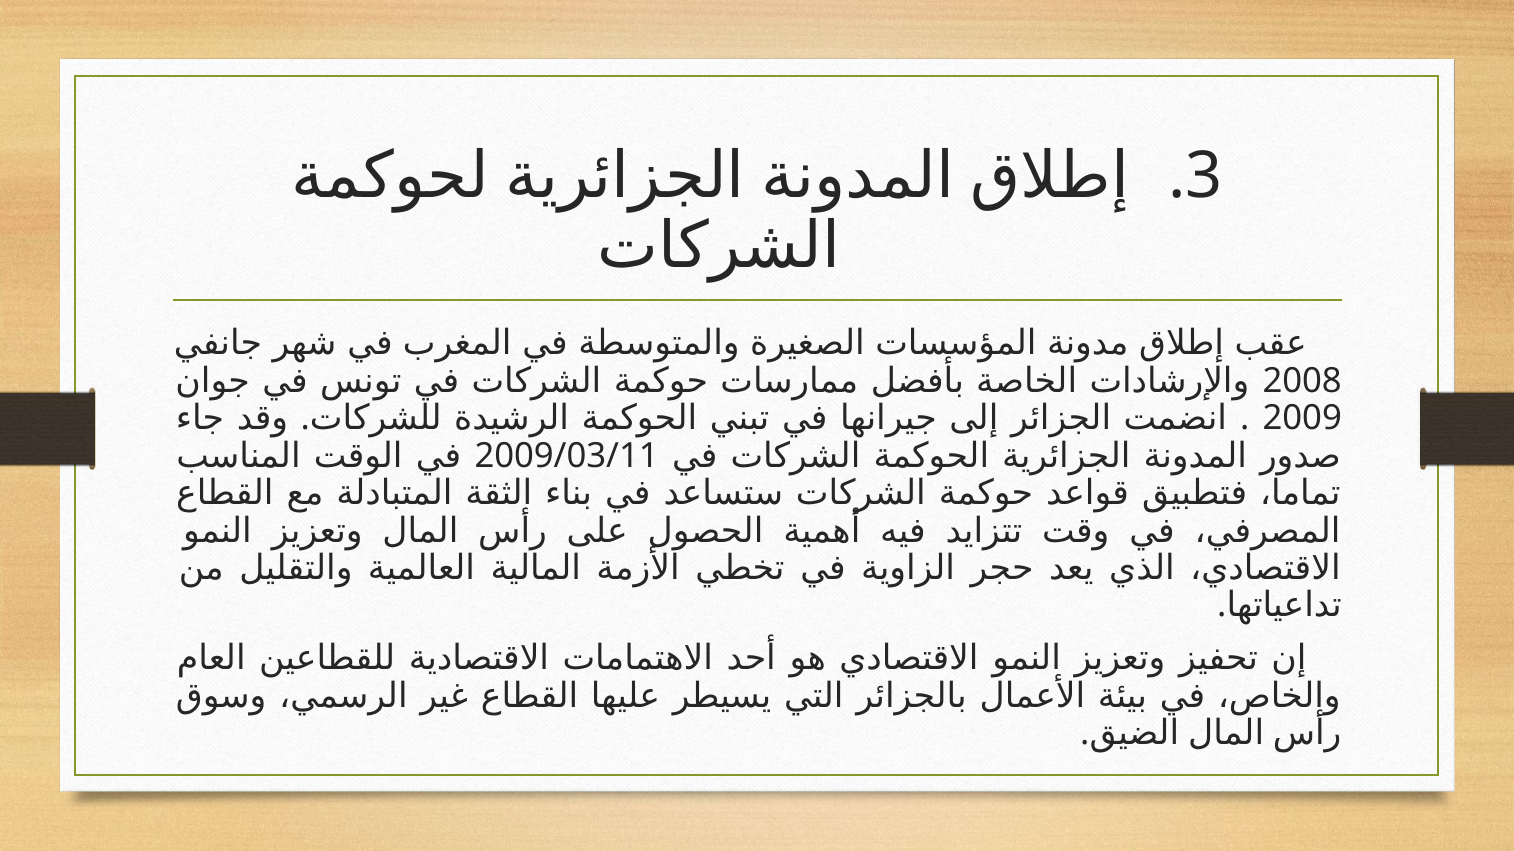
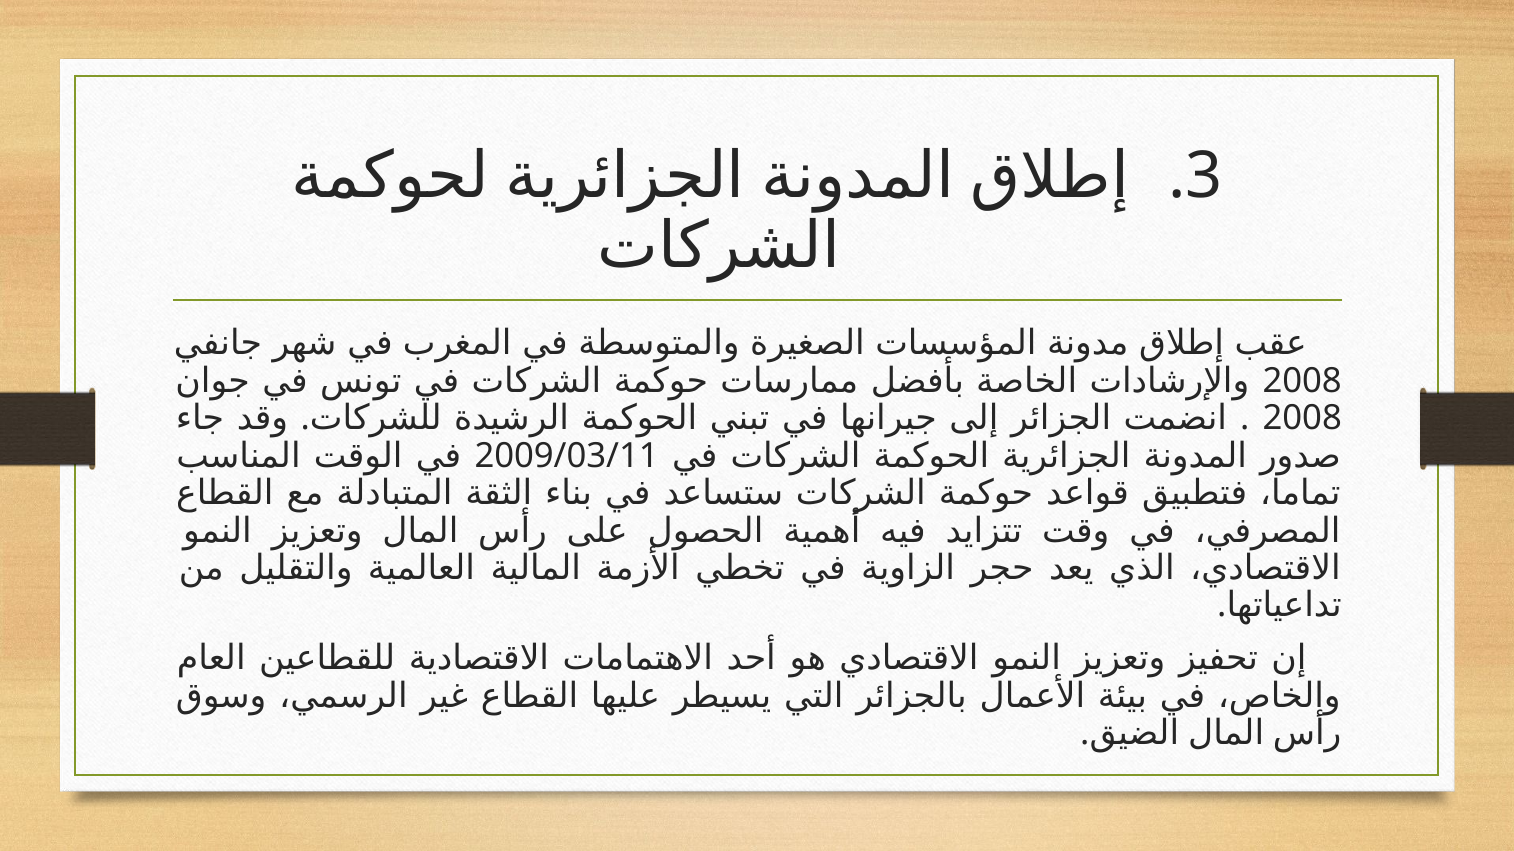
2009 at (1302, 419): 2009 -> 2008
